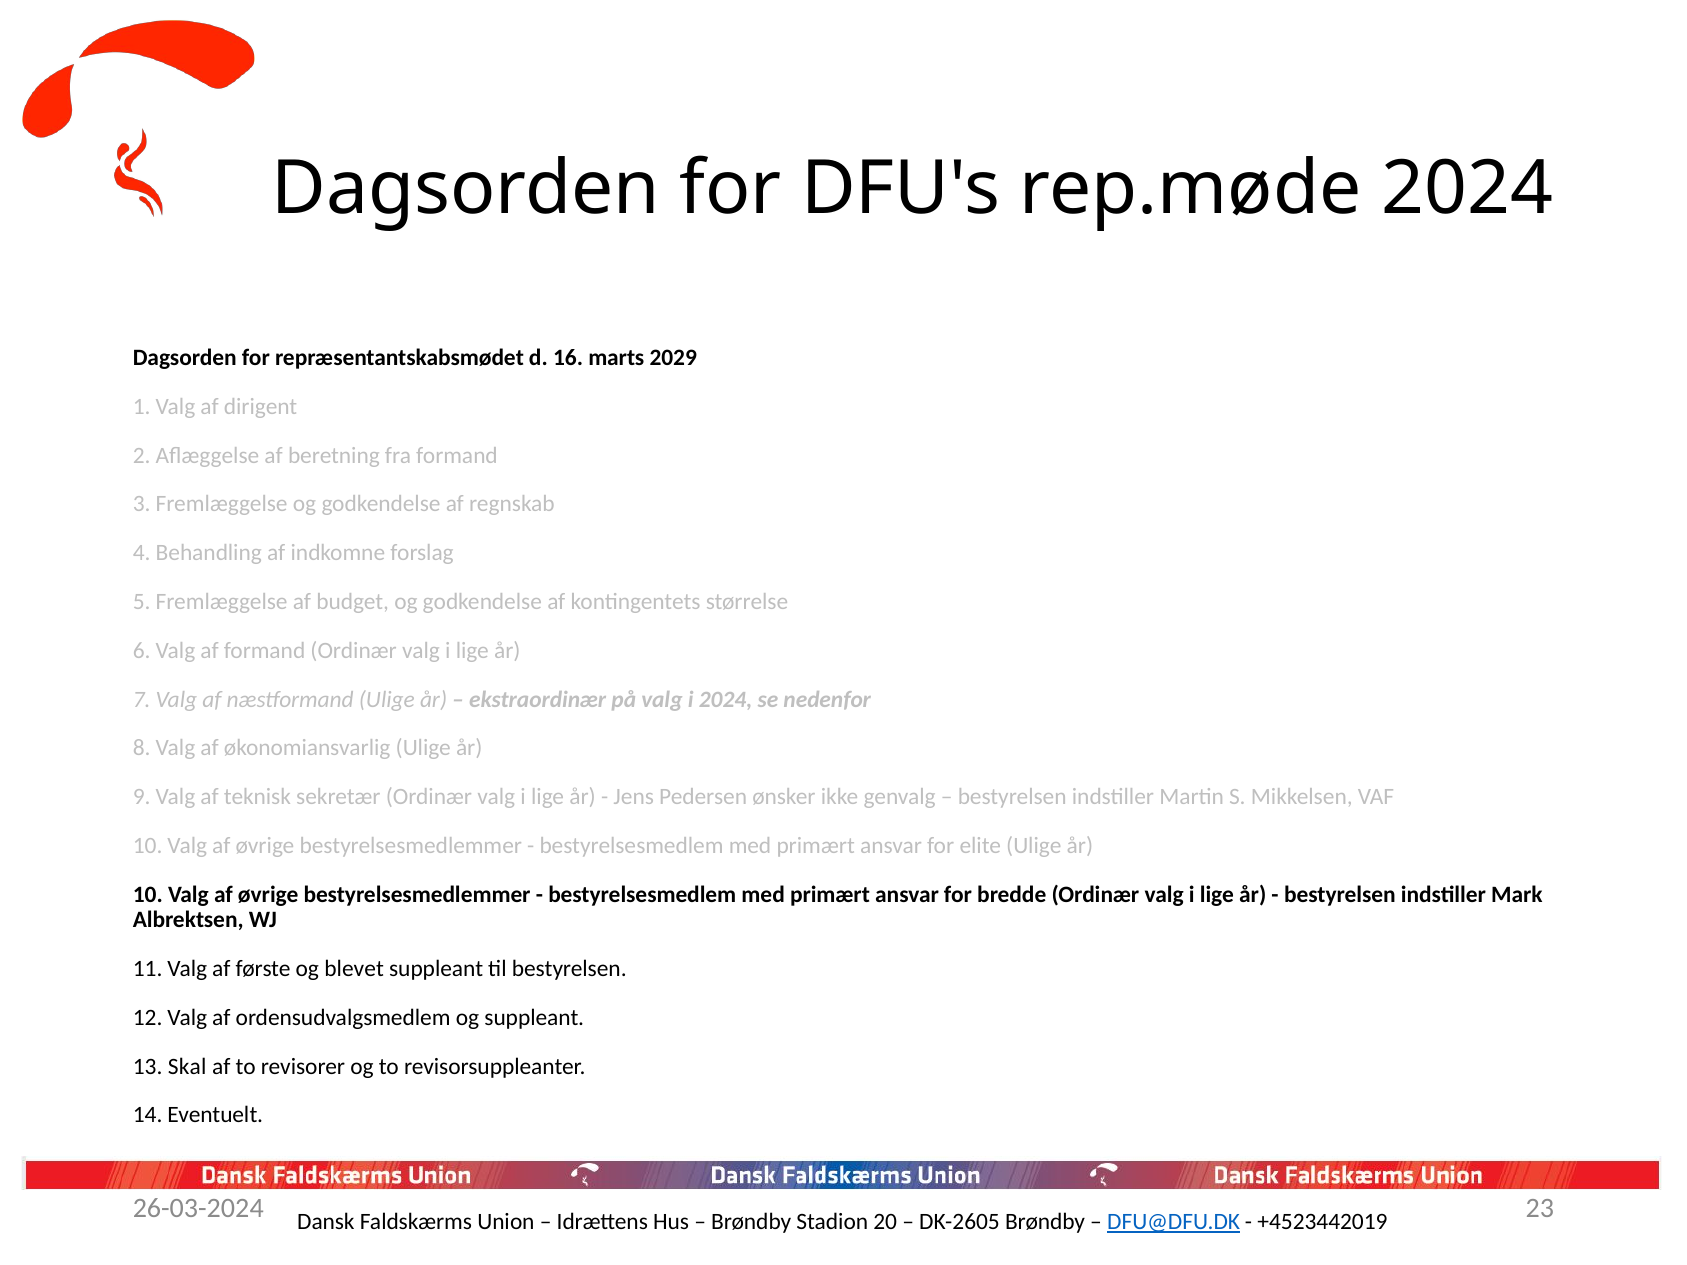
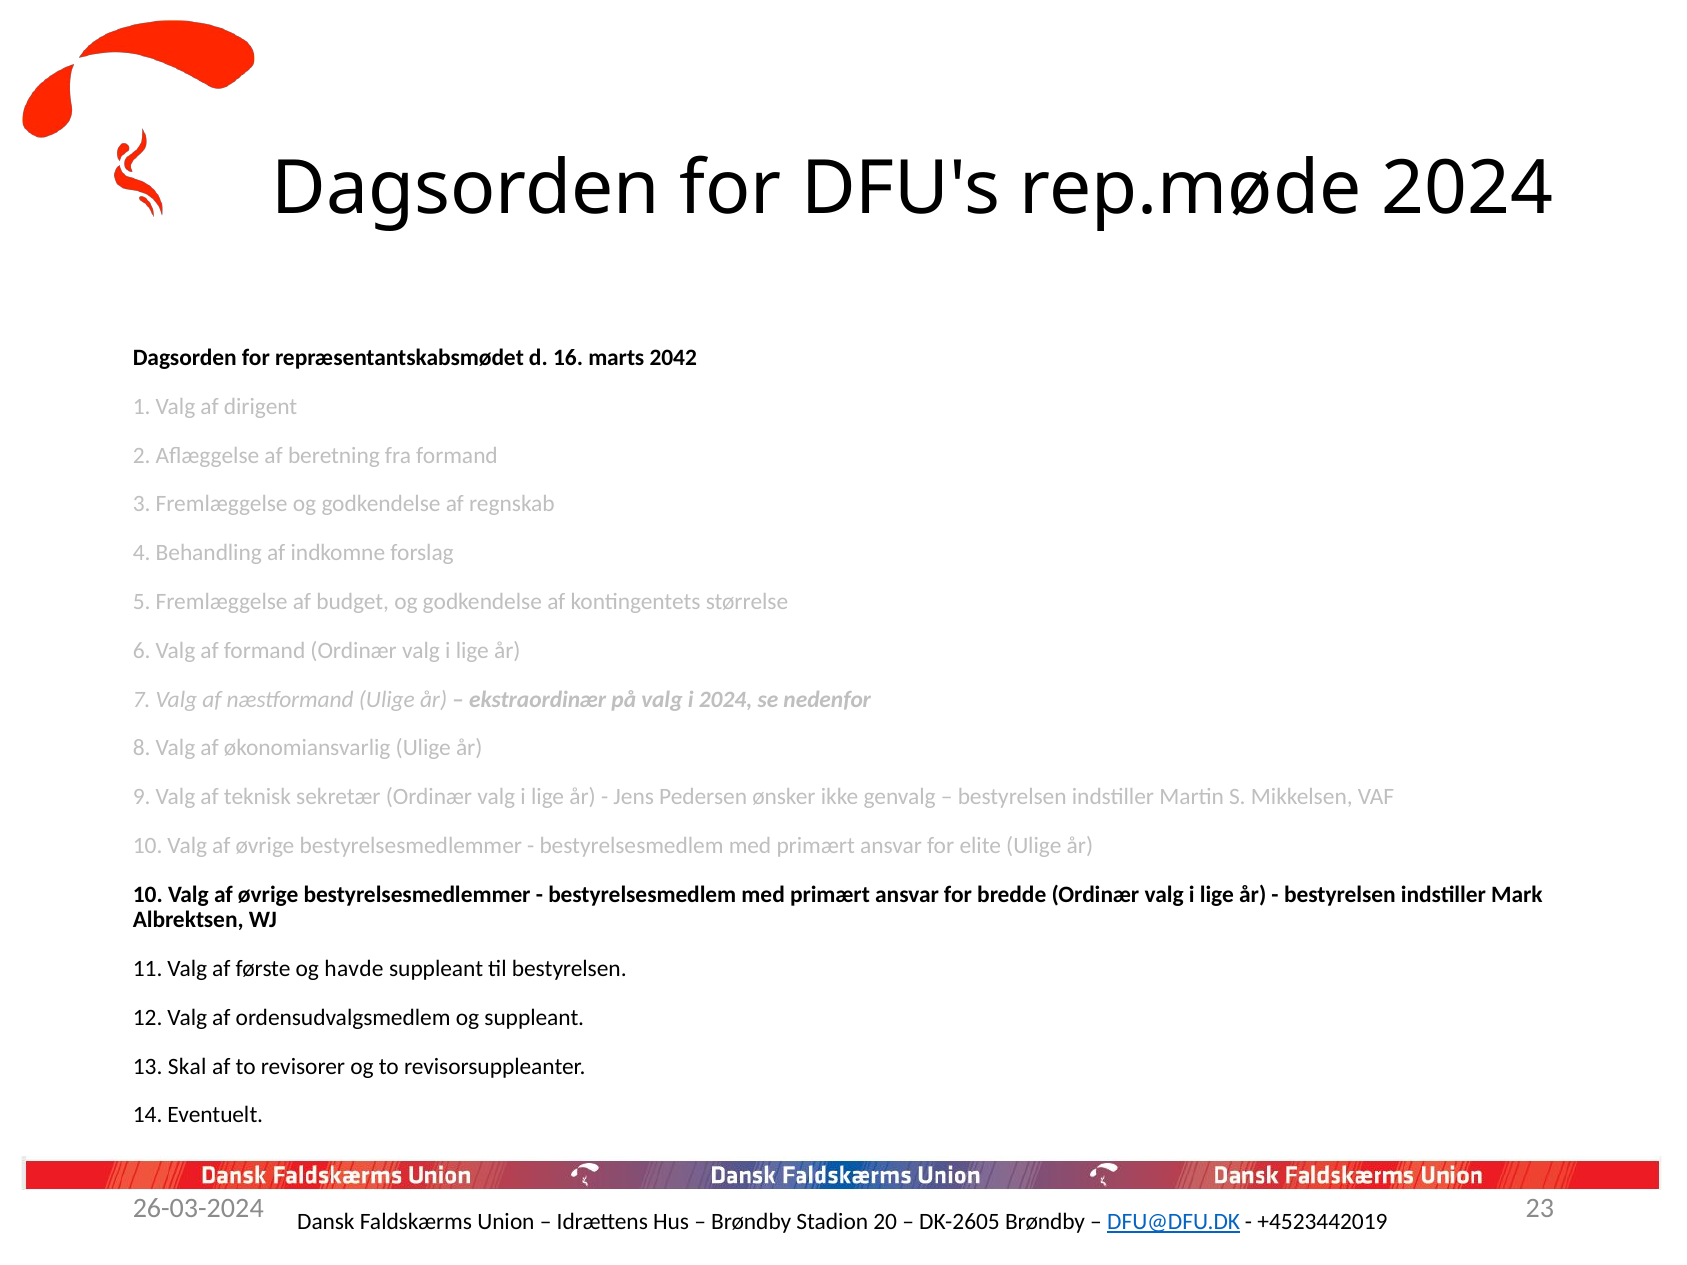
2029: 2029 -> 2042
blevet: blevet -> havde
